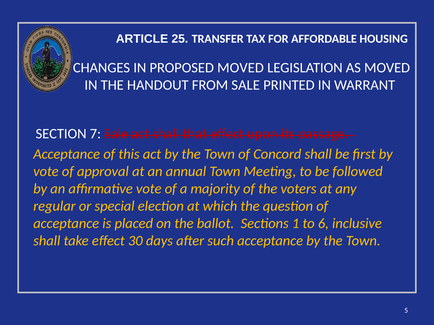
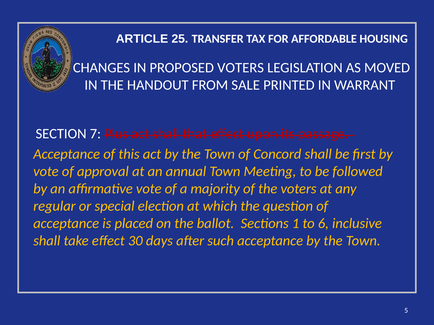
PROPOSED MOVED: MOVED -> VOTERS
7 Sale: Sale -> Plus
